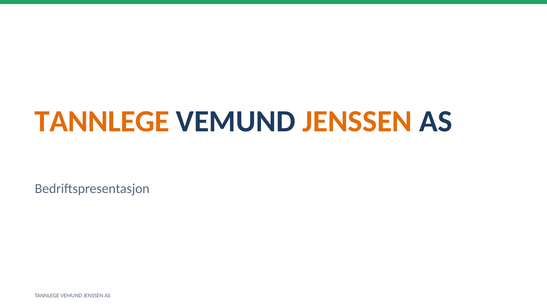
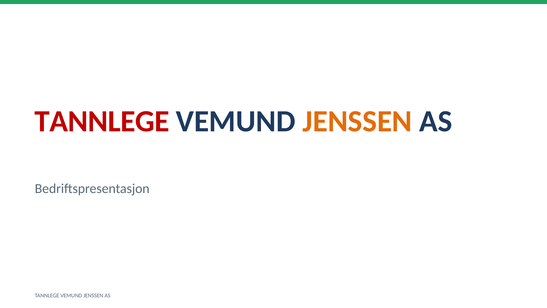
TANNLEGE at (102, 121) colour: orange -> red
